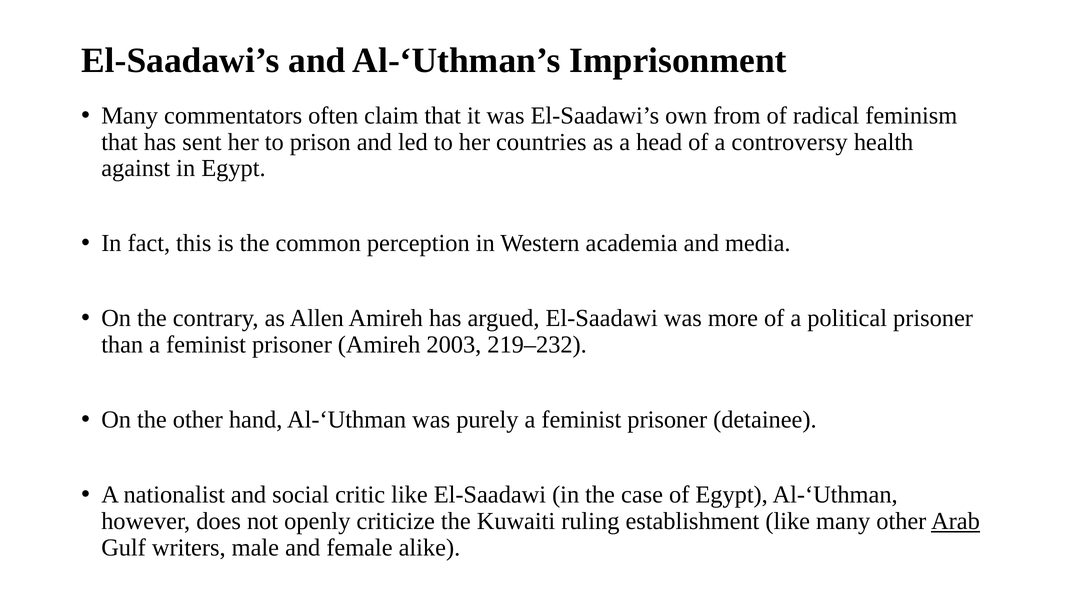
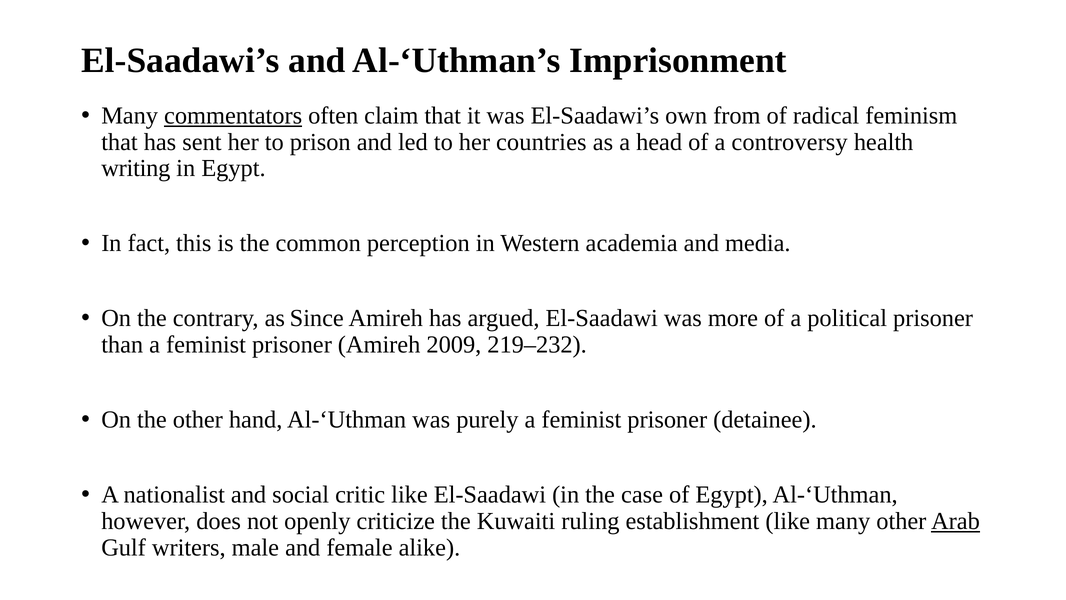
commentators underline: none -> present
against: against -> writing
Allen: Allen -> Since
2003: 2003 -> 2009
